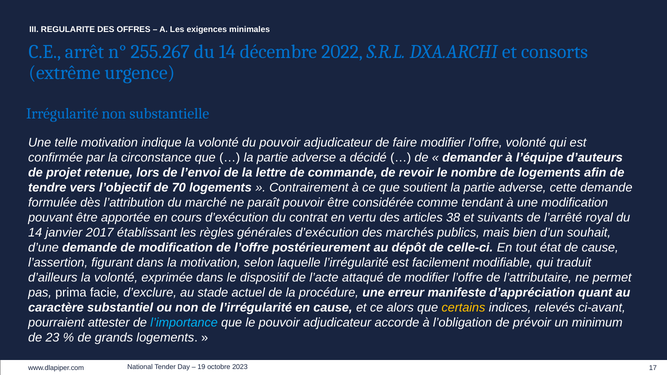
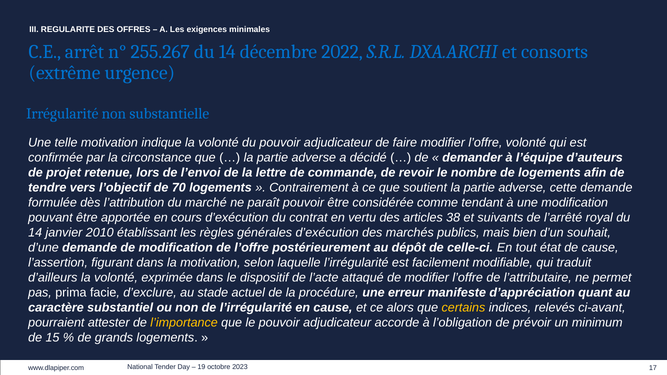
2017: 2017 -> 2010
l’importance colour: light blue -> yellow
23: 23 -> 15
